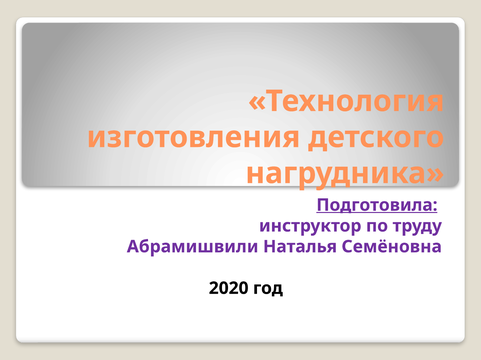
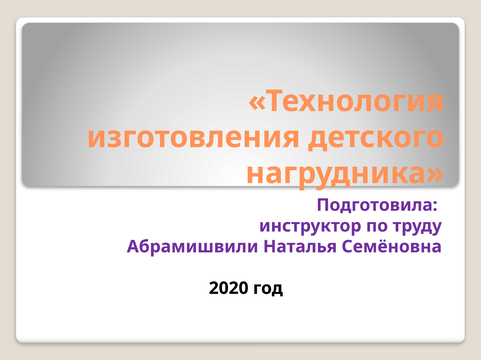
Подготовила underline: present -> none
